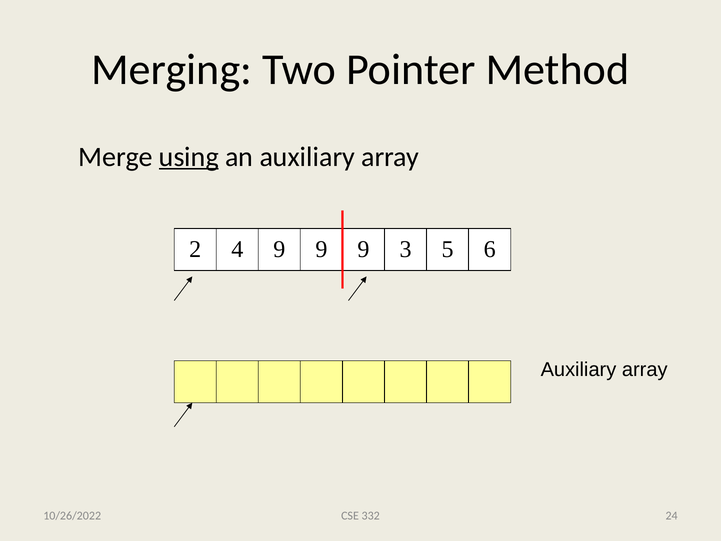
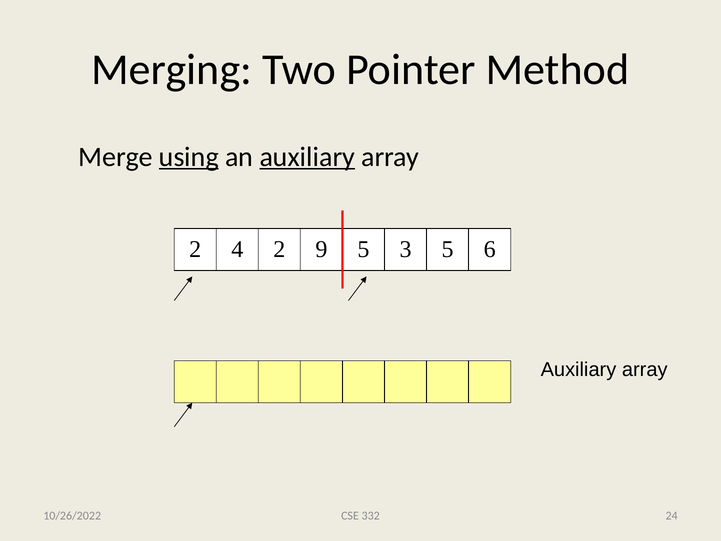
auxiliary at (307, 157) underline: none -> present
4 9: 9 -> 2
9 at (363, 249): 9 -> 5
